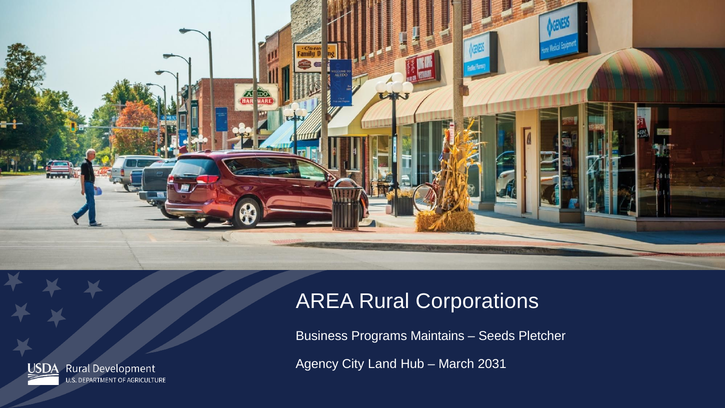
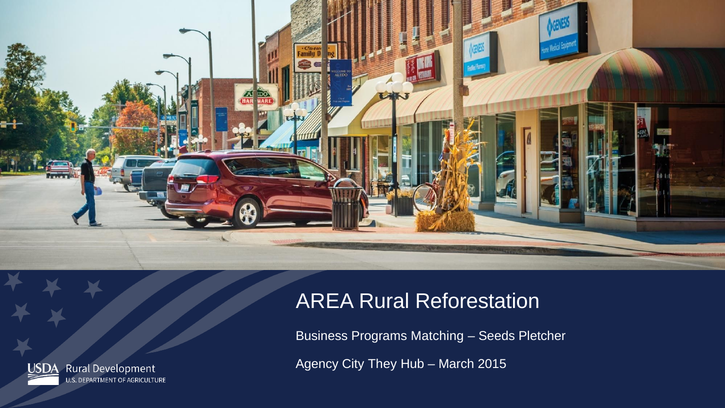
Corporations: Corporations -> Reforestation
Maintains: Maintains -> Matching
Land: Land -> They
2031: 2031 -> 2015
